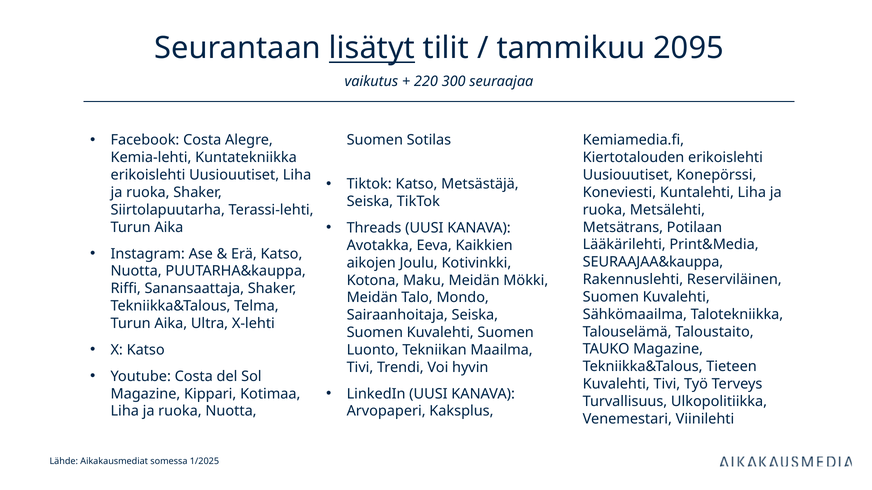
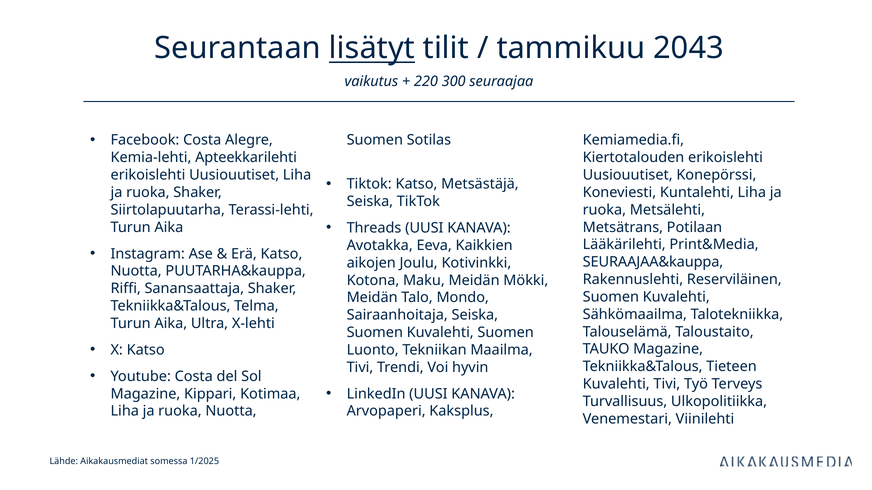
2095: 2095 -> 2043
Kuntatekniikka: Kuntatekniikka -> Apteekkarilehti
